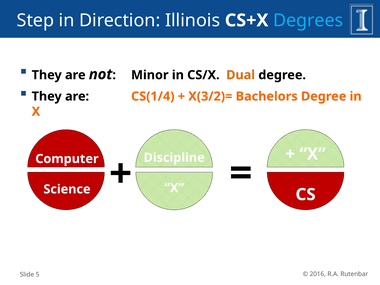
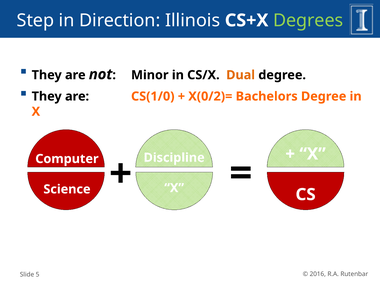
Degrees colour: light blue -> light green
CS(1/4: CS(1/4 -> CS(1/0
X(3/2)=: X(3/2)= -> X(0/2)=
